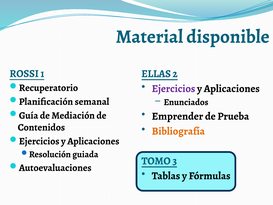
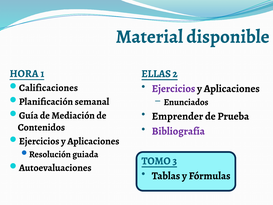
ROSSI: ROSSI -> HORA
Recuperatorio: Recuperatorio -> Calificaciones
Bibliografía colour: orange -> purple
